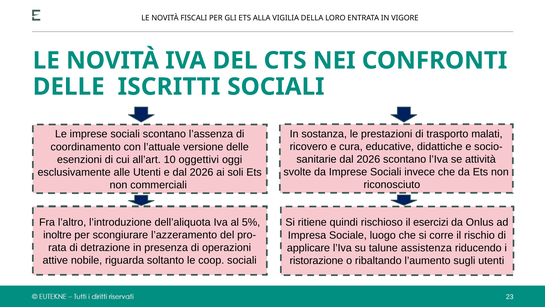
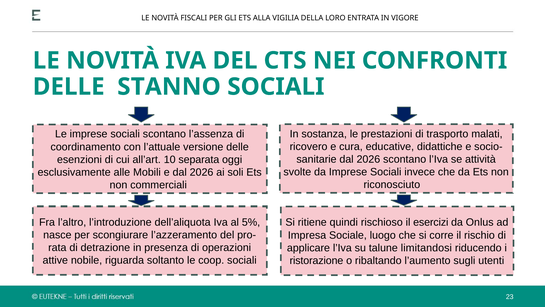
ISCRITTI: ISCRITTI -> STANNO
oggettivi: oggettivi -> separata
alle Utenti: Utenti -> Mobili
inoltre: inoltre -> nasce
assistenza: assistenza -> limitandosi
